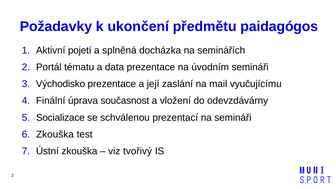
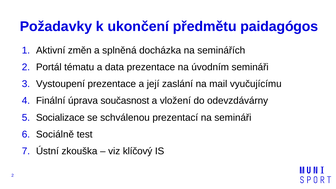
pojetí: pojetí -> změn
Východisko: Východisko -> Vystoupení
Zkouška at (55, 134): Zkouška -> Sociálně
tvořivý: tvořivý -> klíčový
